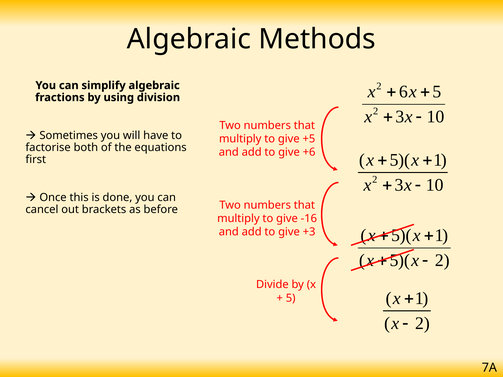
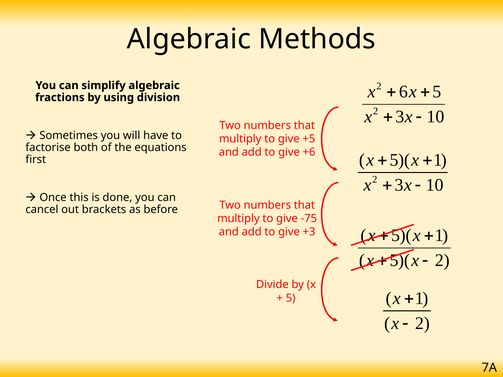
-16: -16 -> -75
